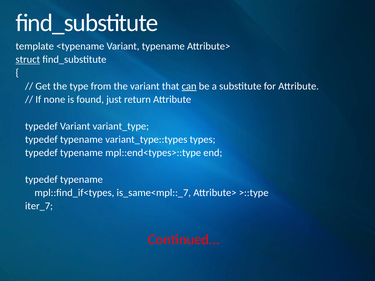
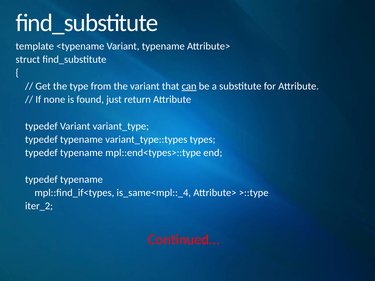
struct underline: present -> none
is_same<mpl::_7: is_same<mpl::_7 -> is_same<mpl::_4
iter_7: iter_7 -> iter_2
